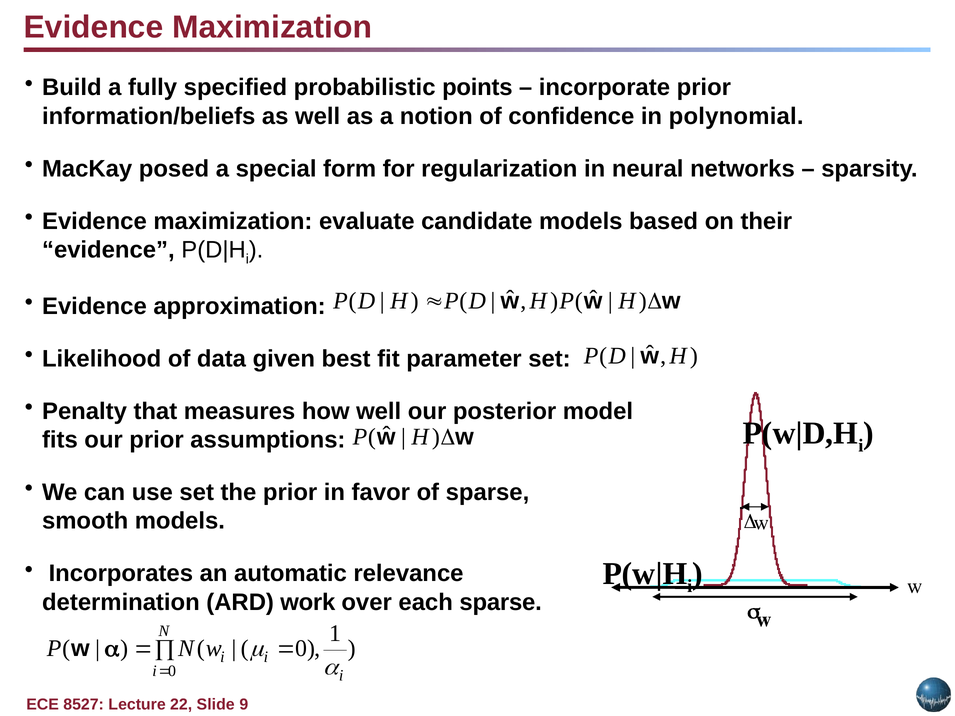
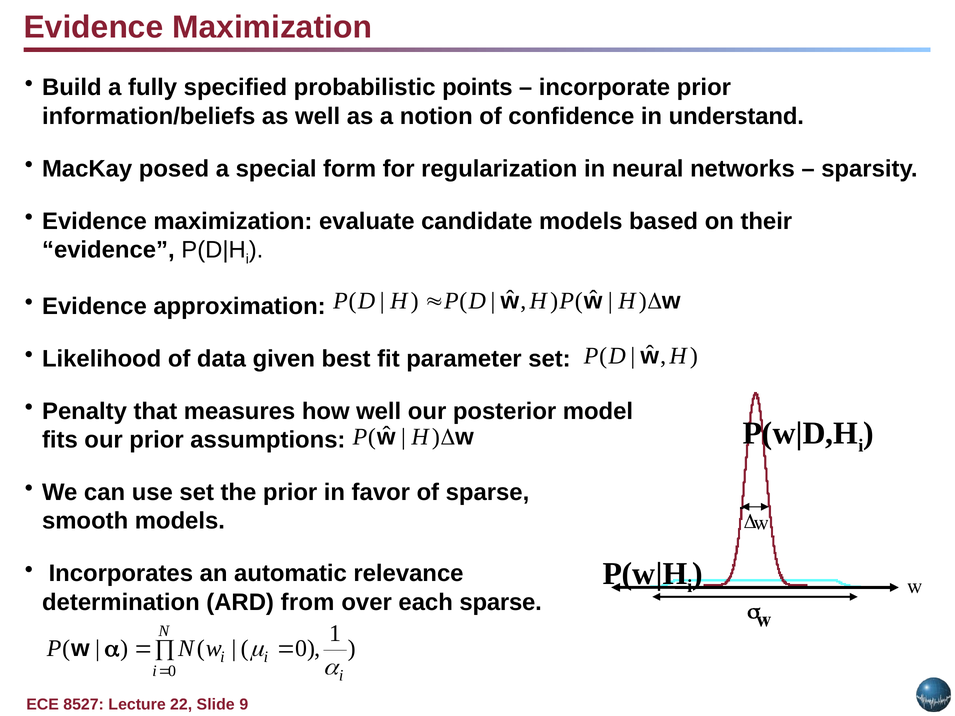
polynomial: polynomial -> understand
work: work -> from
